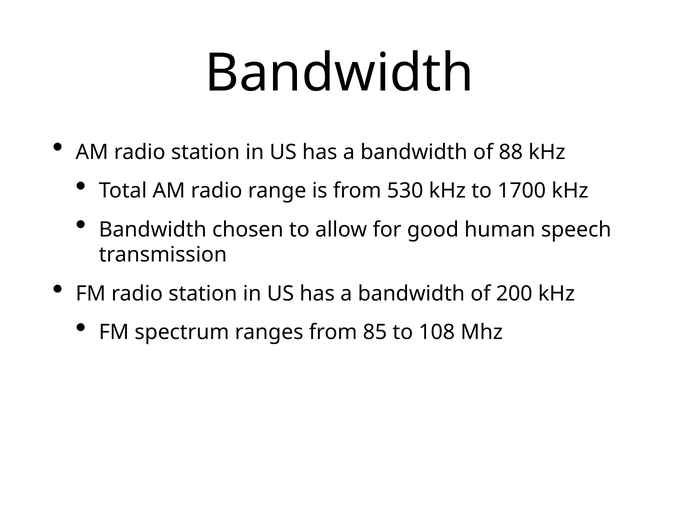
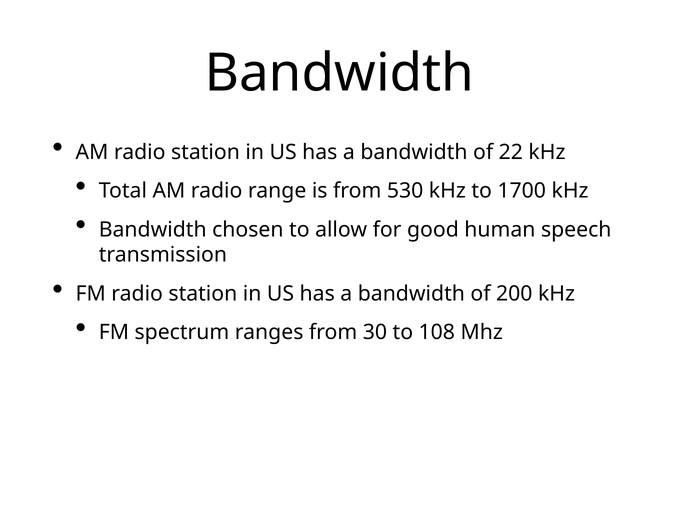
88: 88 -> 22
85: 85 -> 30
